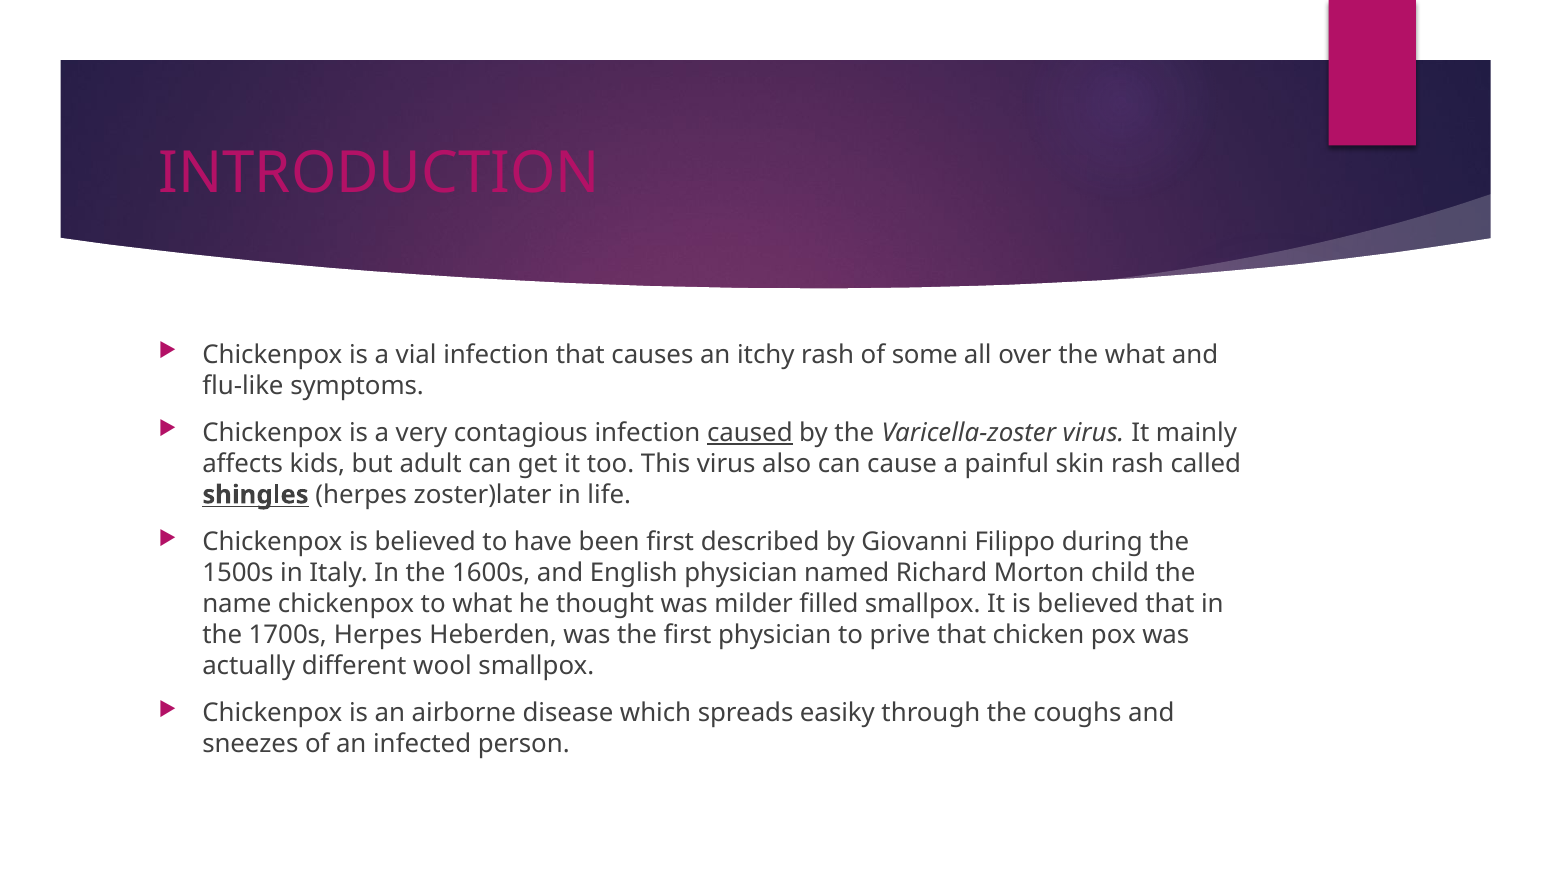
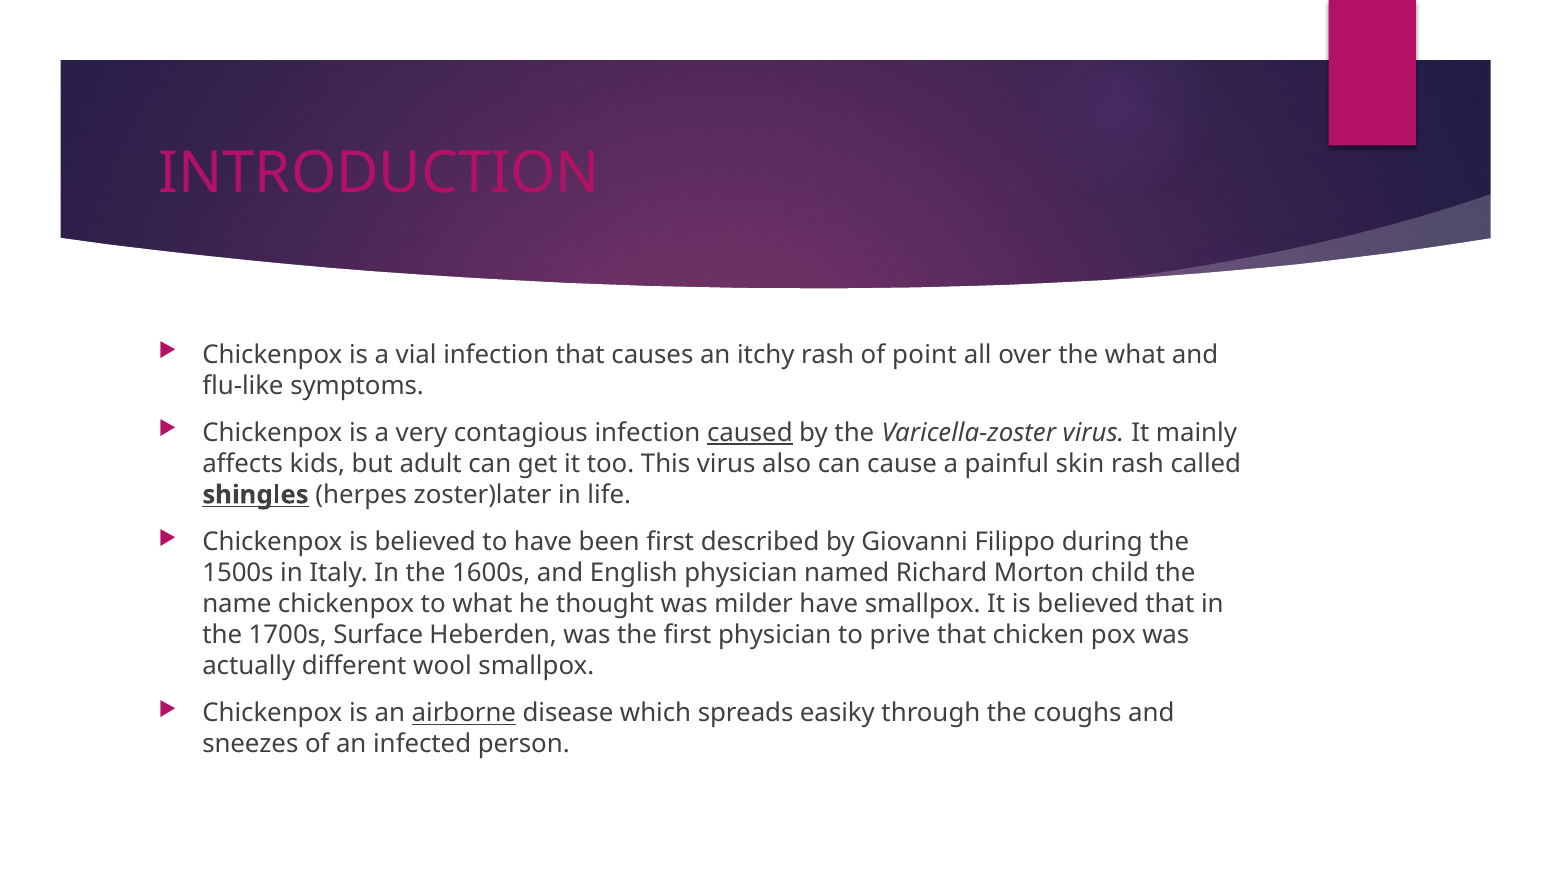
some: some -> point
milder filled: filled -> have
1700s Herpes: Herpes -> Surface
airborne underline: none -> present
